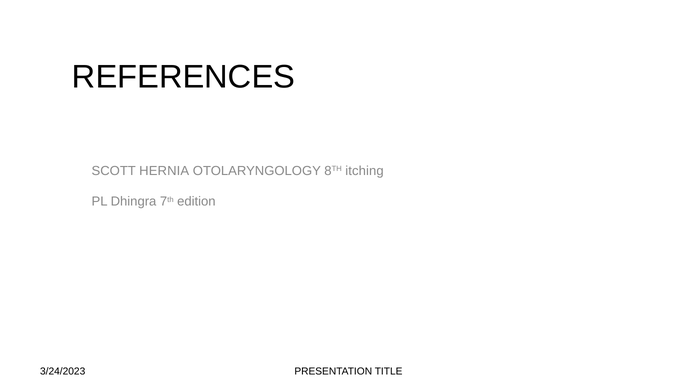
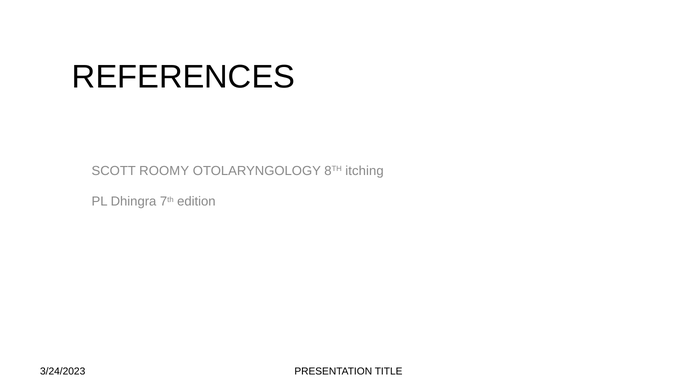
HERNIA: HERNIA -> ROOMY
